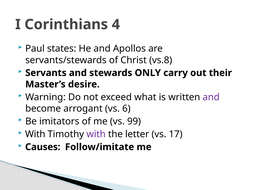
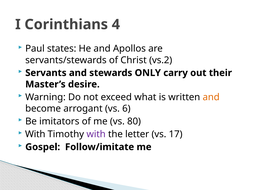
vs.8: vs.8 -> vs.2
and at (211, 97) colour: purple -> orange
99: 99 -> 80
Causes: Causes -> Gospel
